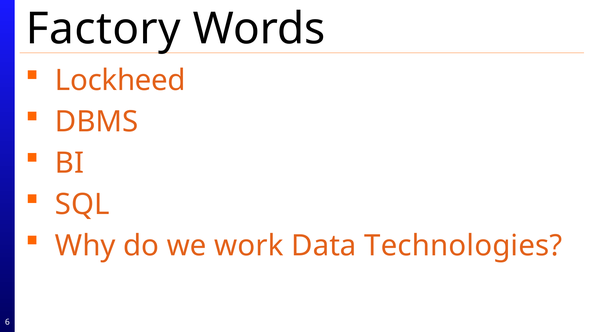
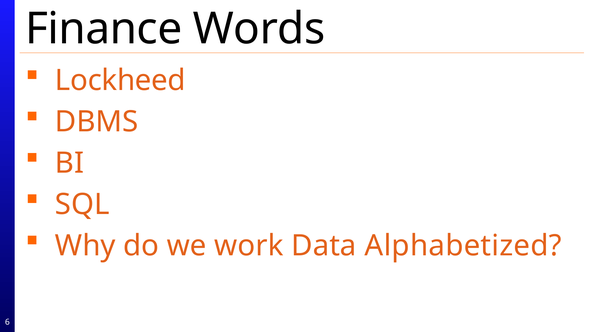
Factory: Factory -> Finance
Technologies: Technologies -> Alphabetized
